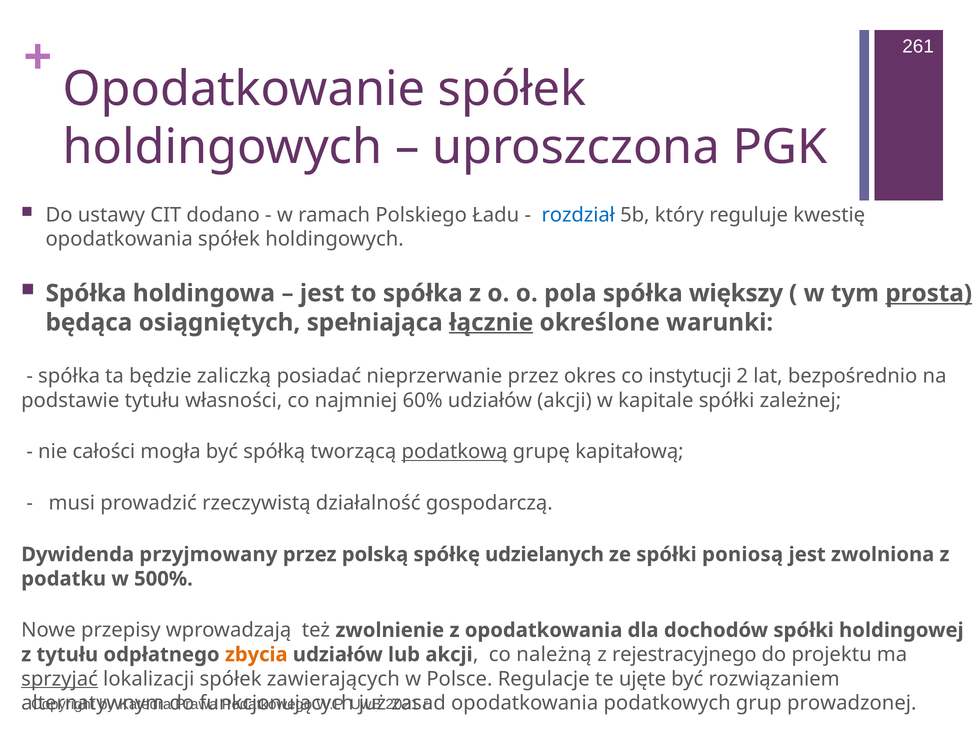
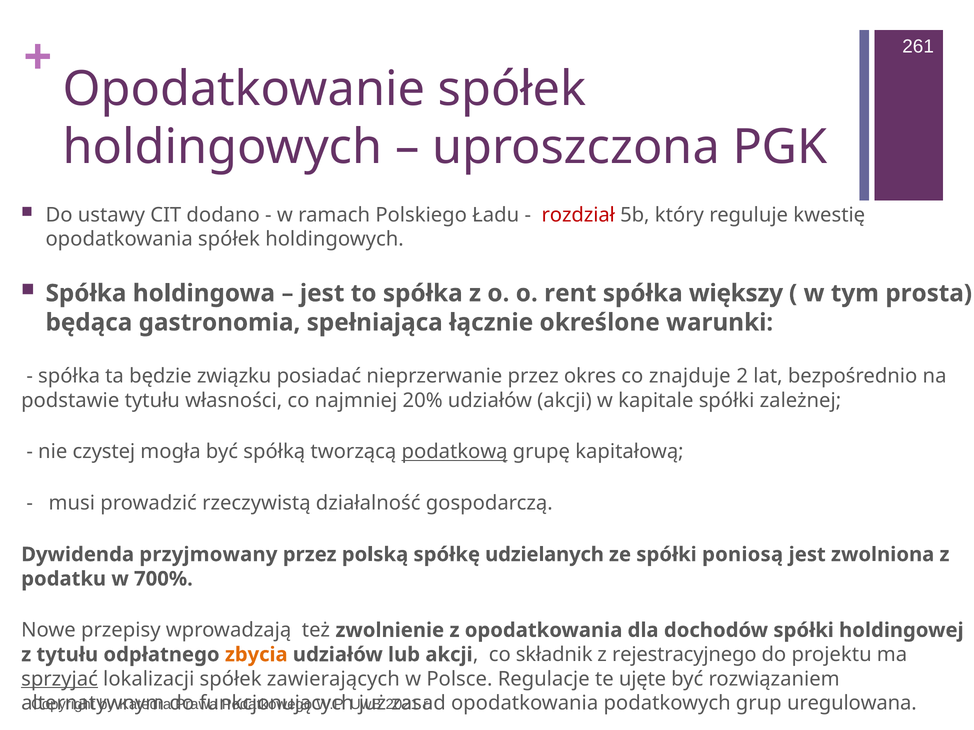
rozdział colour: blue -> red
pola: pola -> rent
prosta underline: present -> none
osiągniętych: osiągniętych -> gastronomia
łącznie underline: present -> none
zaliczką: zaliczką -> związku
instytucji: instytucji -> znajduje
60%: 60% -> 20%
całości: całości -> czystej
500%: 500% -> 700%
należną: należną -> składnik
prowadzonej: prowadzonej -> uregulowana
